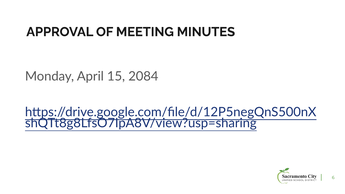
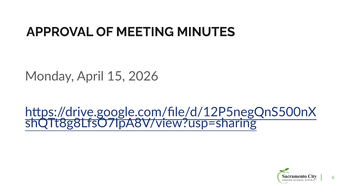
2084: 2084 -> 2026
